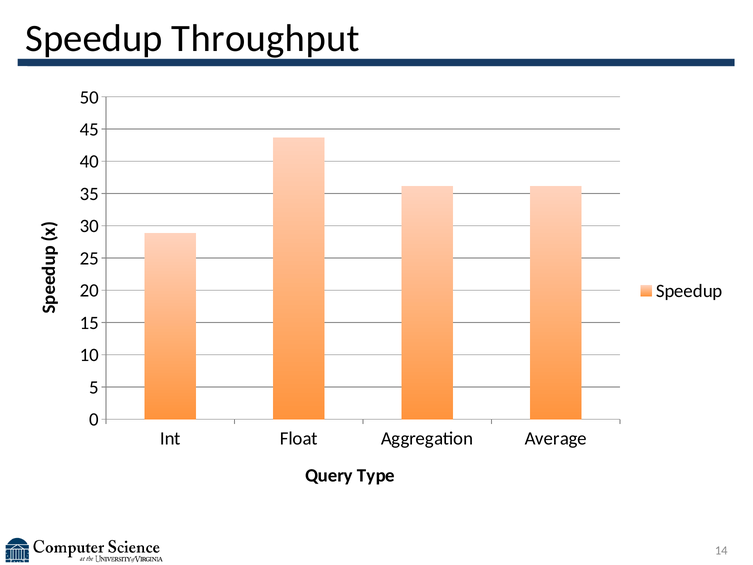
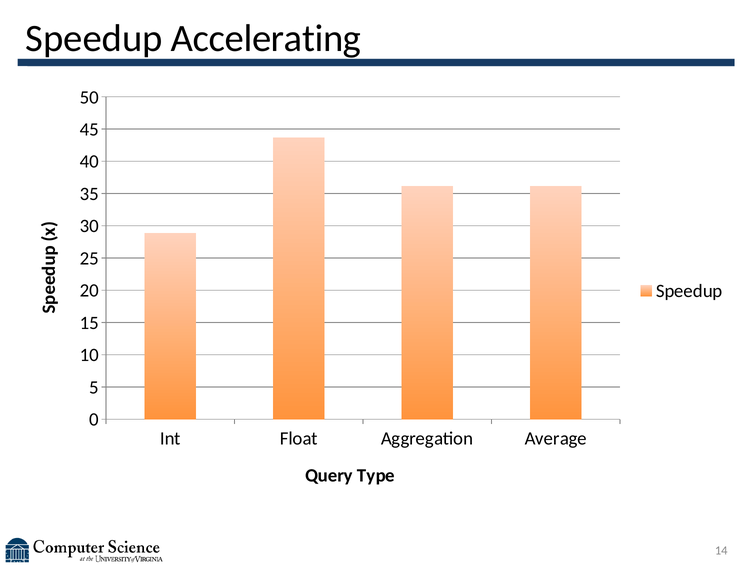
Throughput: Throughput -> Accelerating
